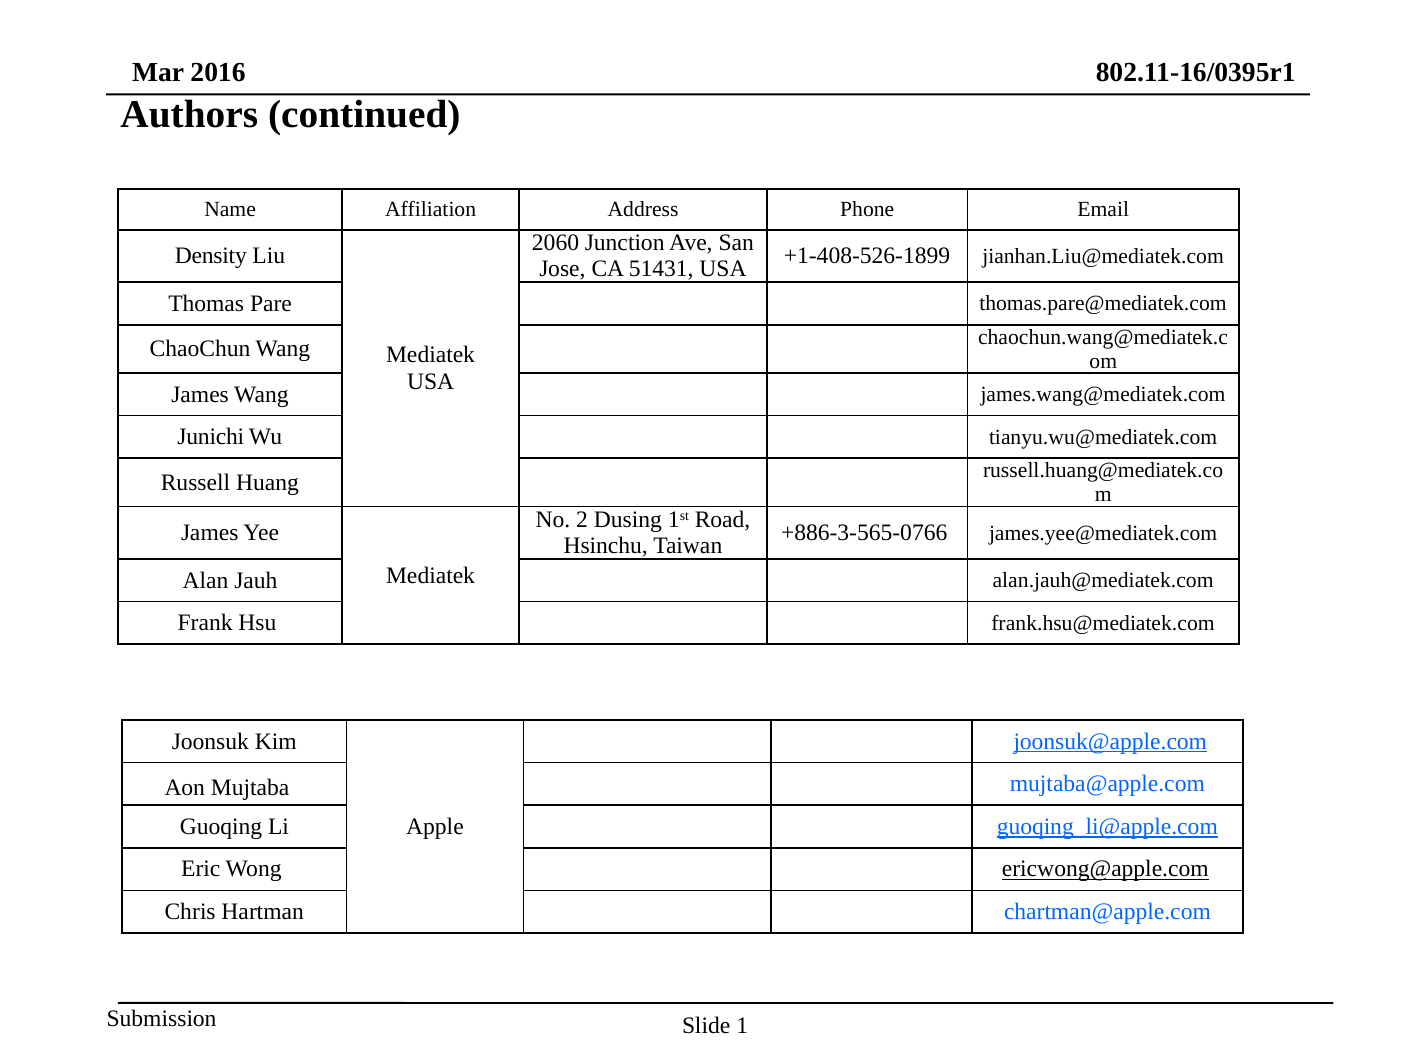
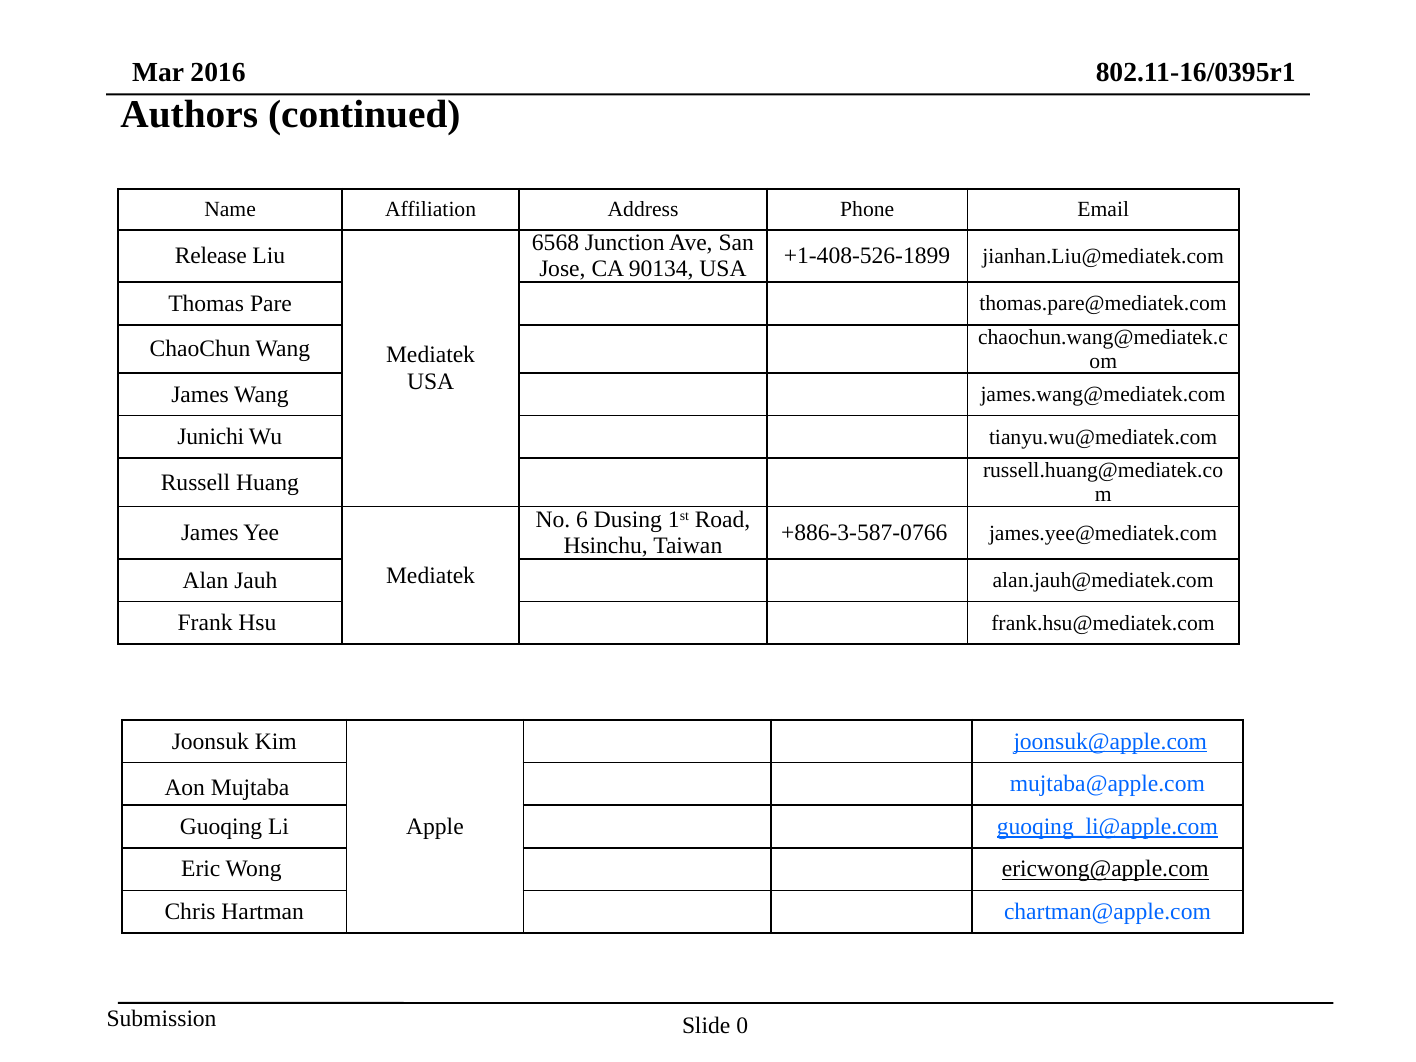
2060: 2060 -> 6568
Density: Density -> Release
51431: 51431 -> 90134
2: 2 -> 6
+886-3-565-0766: +886-3-565-0766 -> +886-3-587-0766
1: 1 -> 0
